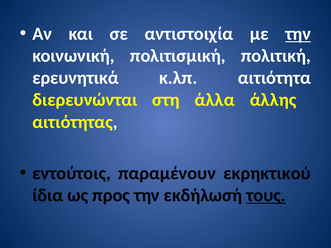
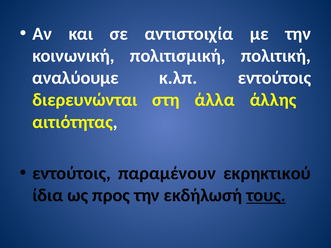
την at (298, 34) underline: present -> none
ερευνητικά: ερευνητικά -> αναλύουμε
κ.λπ αιτιότητα: αιτιότητα -> εντούτοις
